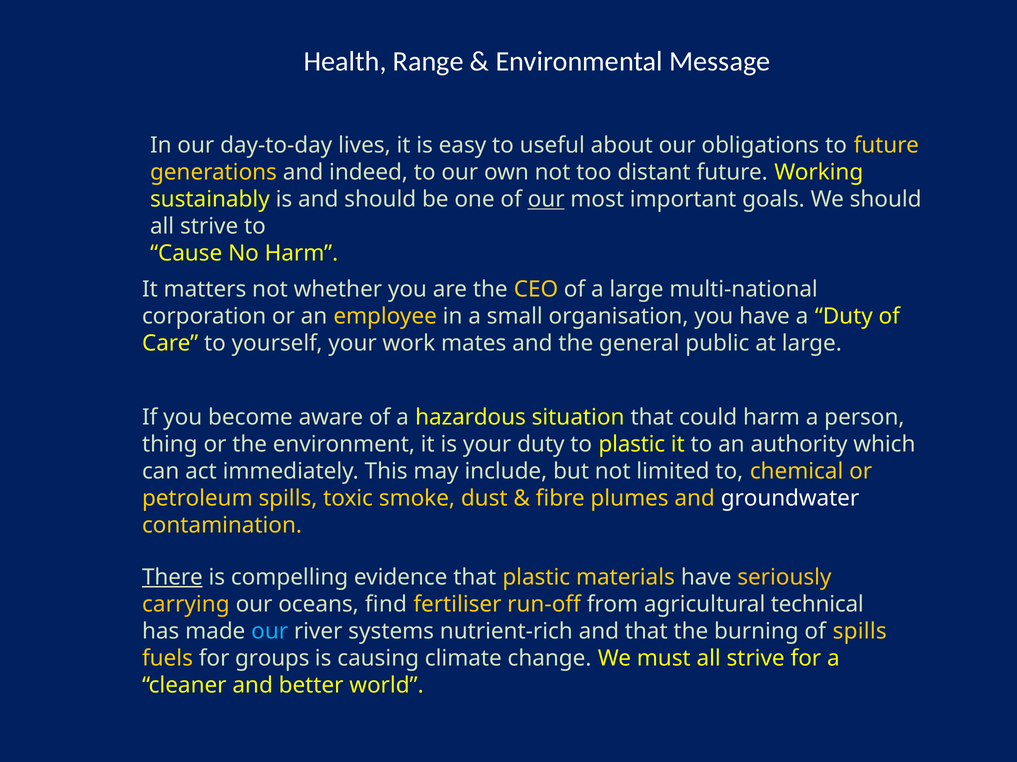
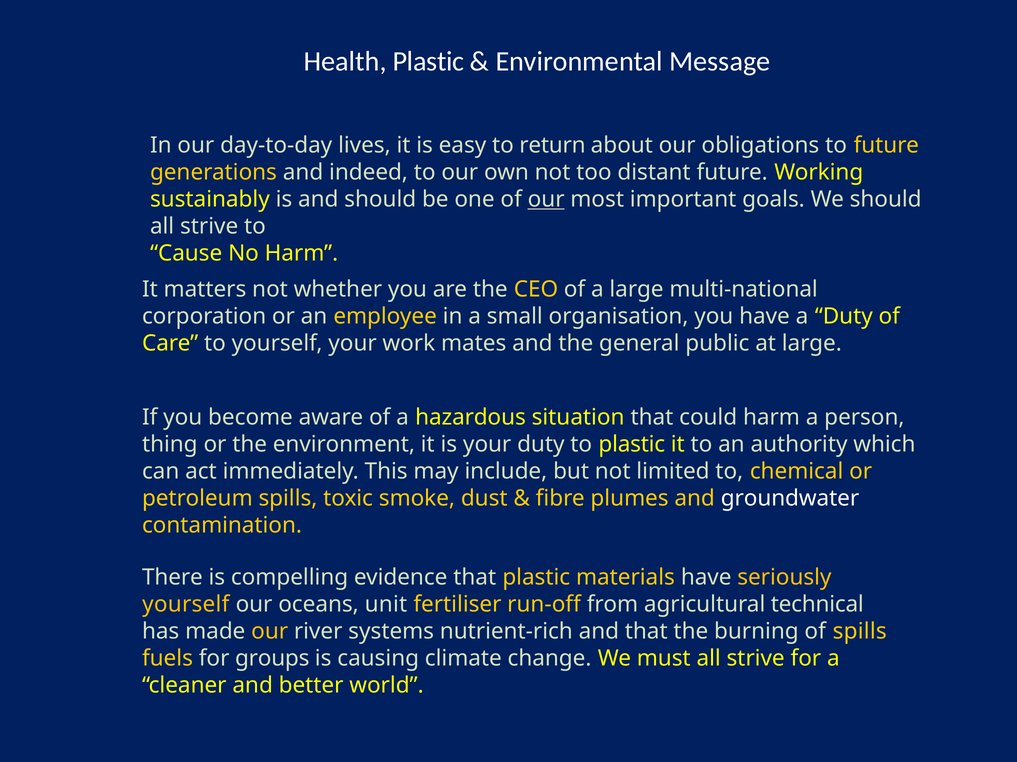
Health Range: Range -> Plastic
useful: useful -> return
There underline: present -> none
carrying at (186, 605): carrying -> yourself
find: find -> unit
our at (270, 632) colour: light blue -> yellow
